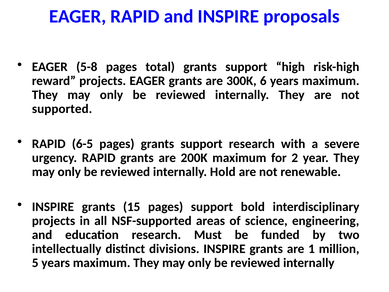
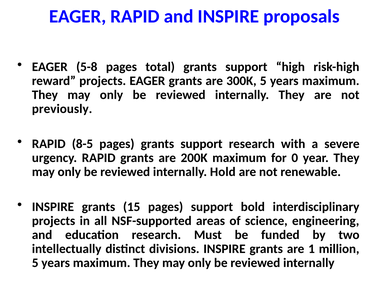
300K 6: 6 -> 5
supported: supported -> previously
6-5: 6-5 -> 8-5
2: 2 -> 0
